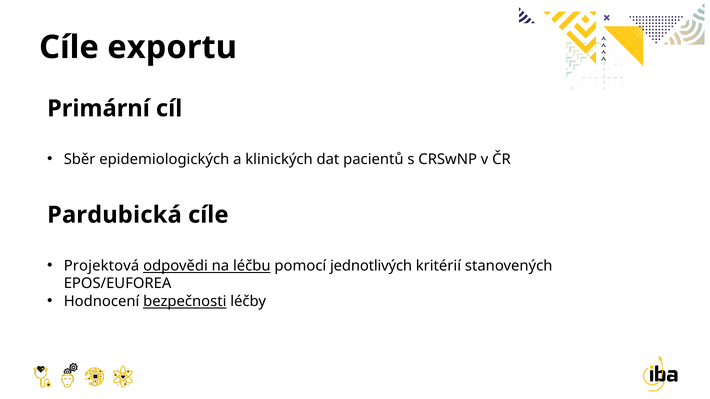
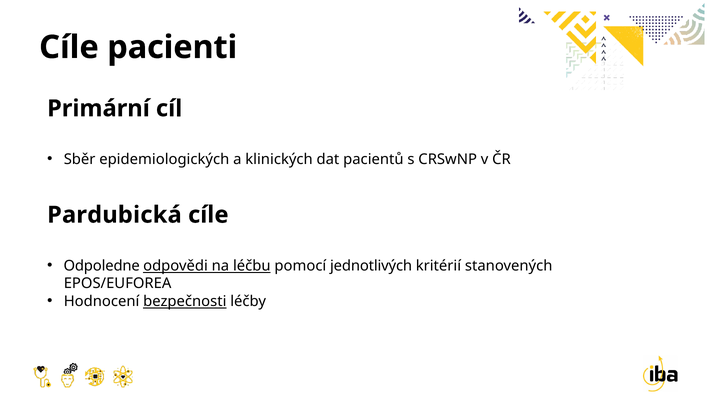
exportu: exportu -> pacienti
Projektová: Projektová -> Odpoledne
